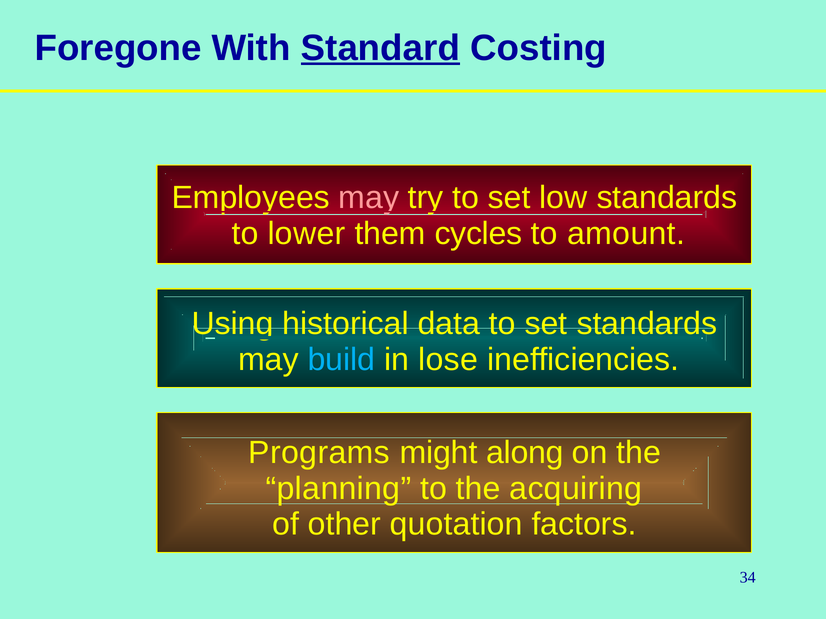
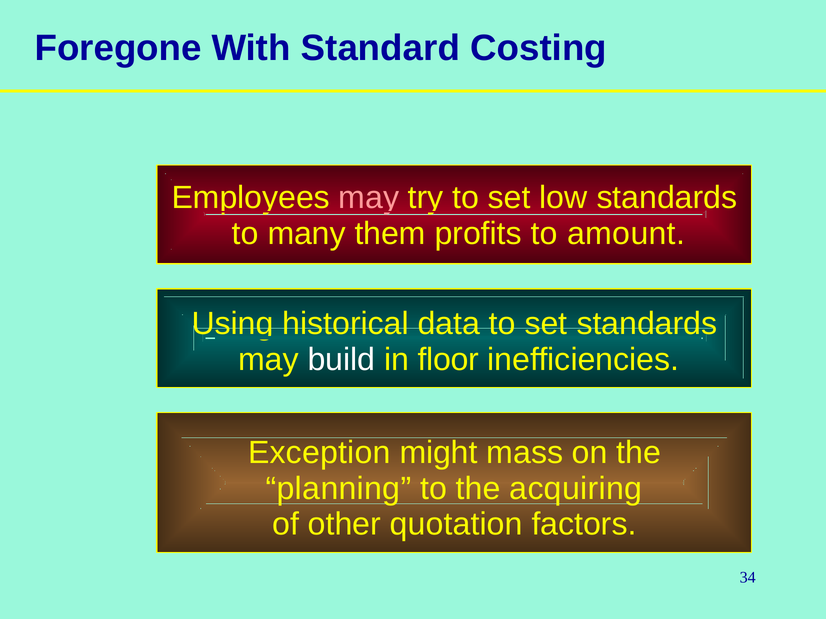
Standard underline: present -> none
lower: lower -> many
cycles: cycles -> profits
build colour: light blue -> white
lose: lose -> floor
Programs: Programs -> Exception
along: along -> mass
